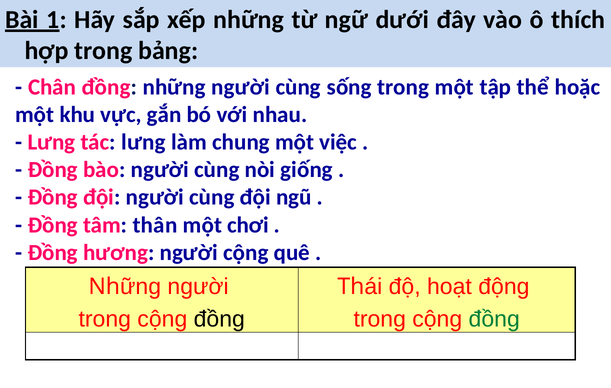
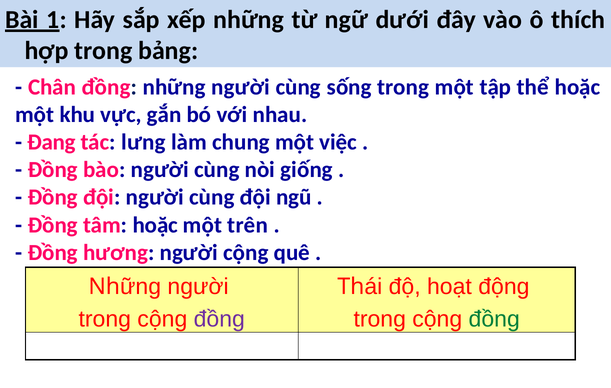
Lưng at (51, 142): Lưng -> Đang
tâm thân: thân -> hoặc
chơi: chơi -> trên
đồng at (219, 319) colour: black -> purple
